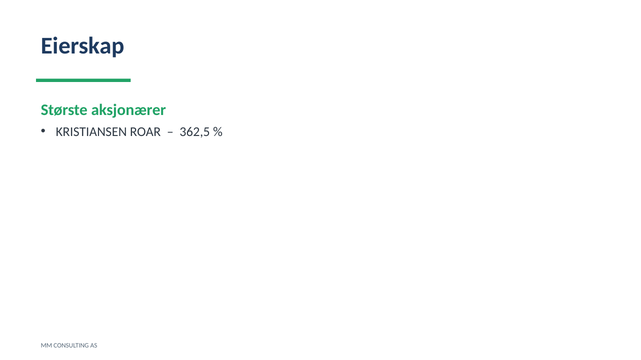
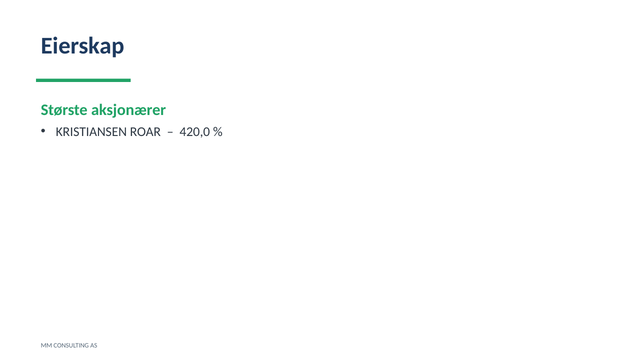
362,5: 362,5 -> 420,0
